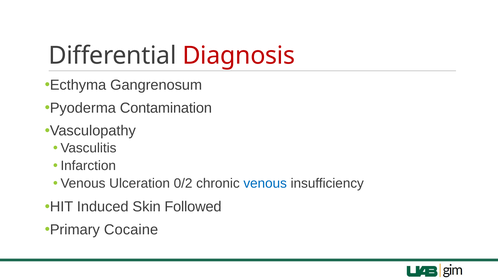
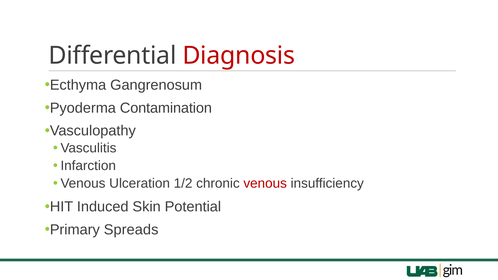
0/2: 0/2 -> 1/2
venous at (265, 183) colour: blue -> red
Followed: Followed -> Potential
Cocaine: Cocaine -> Spreads
